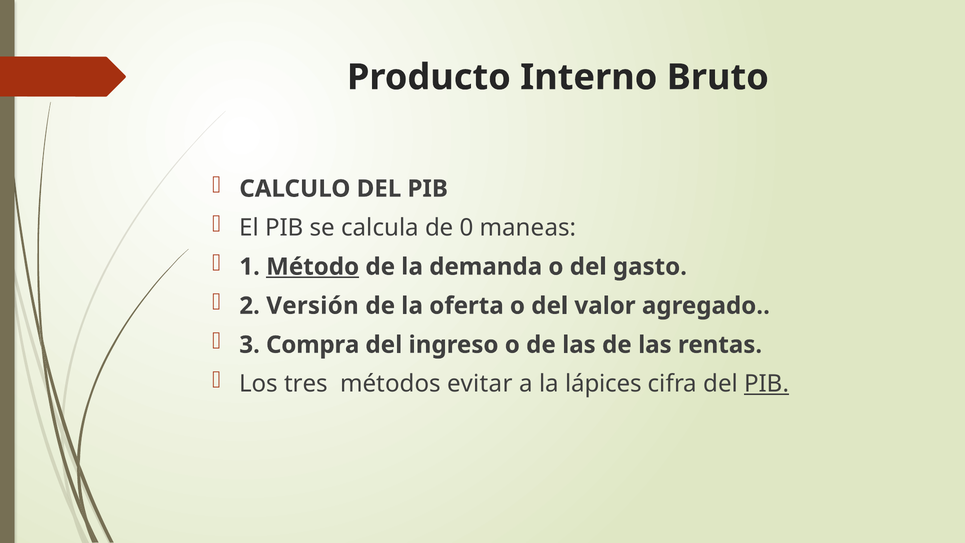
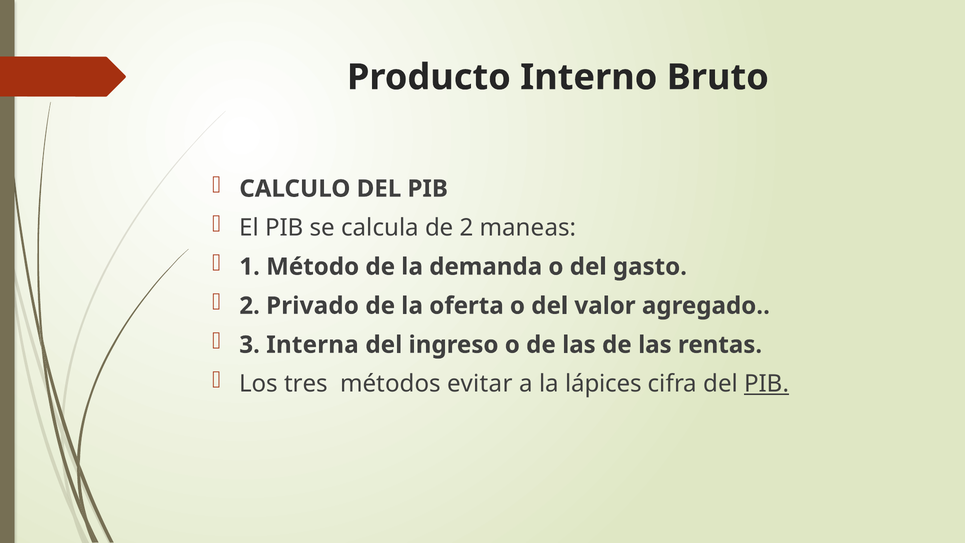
de 0: 0 -> 2
Método underline: present -> none
Versión: Versión -> Privado
Compra: Compra -> Interna
